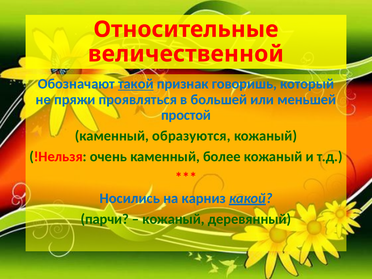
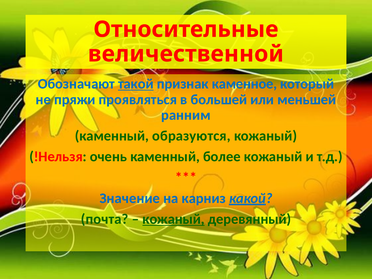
говоришь: говоришь -> каменное
простой: простой -> ранним
Носились: Носились -> Значение
парчи: парчи -> почта
кожаный at (174, 219) underline: none -> present
